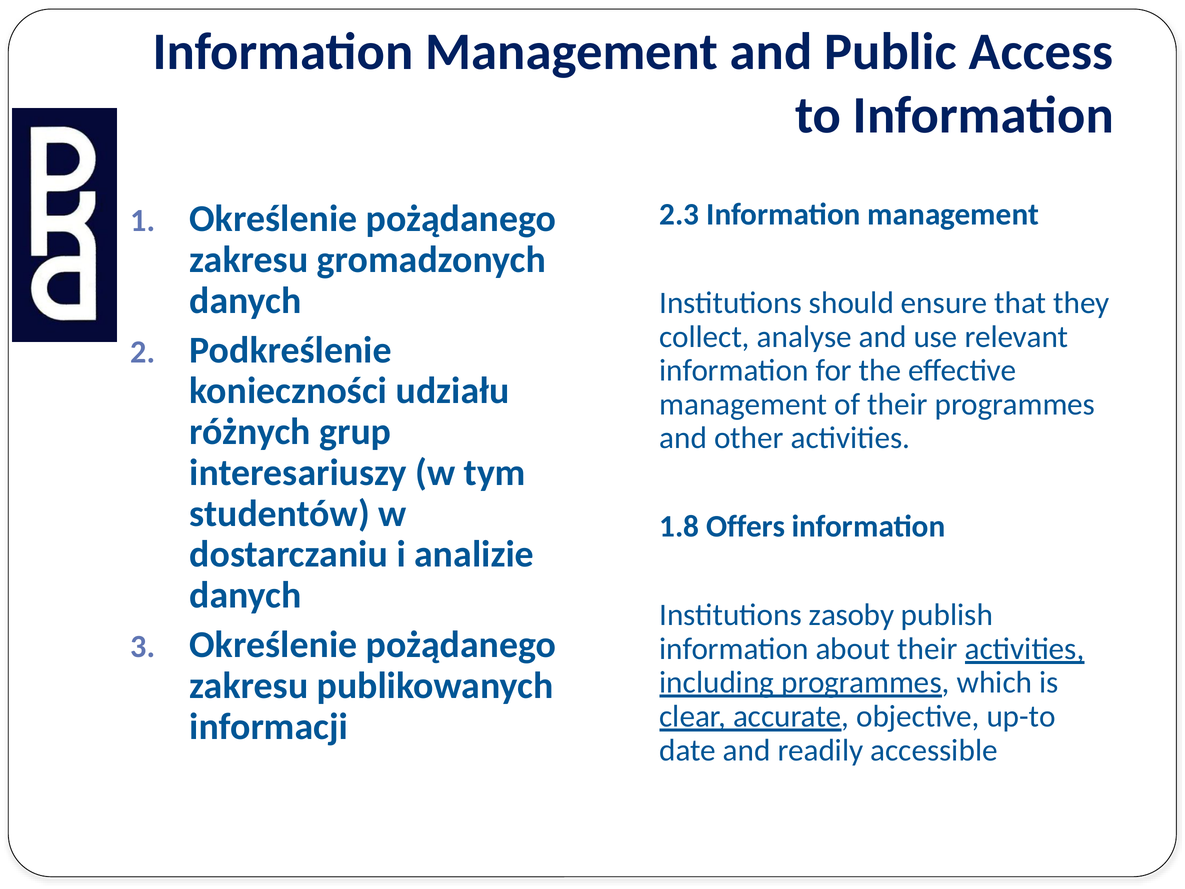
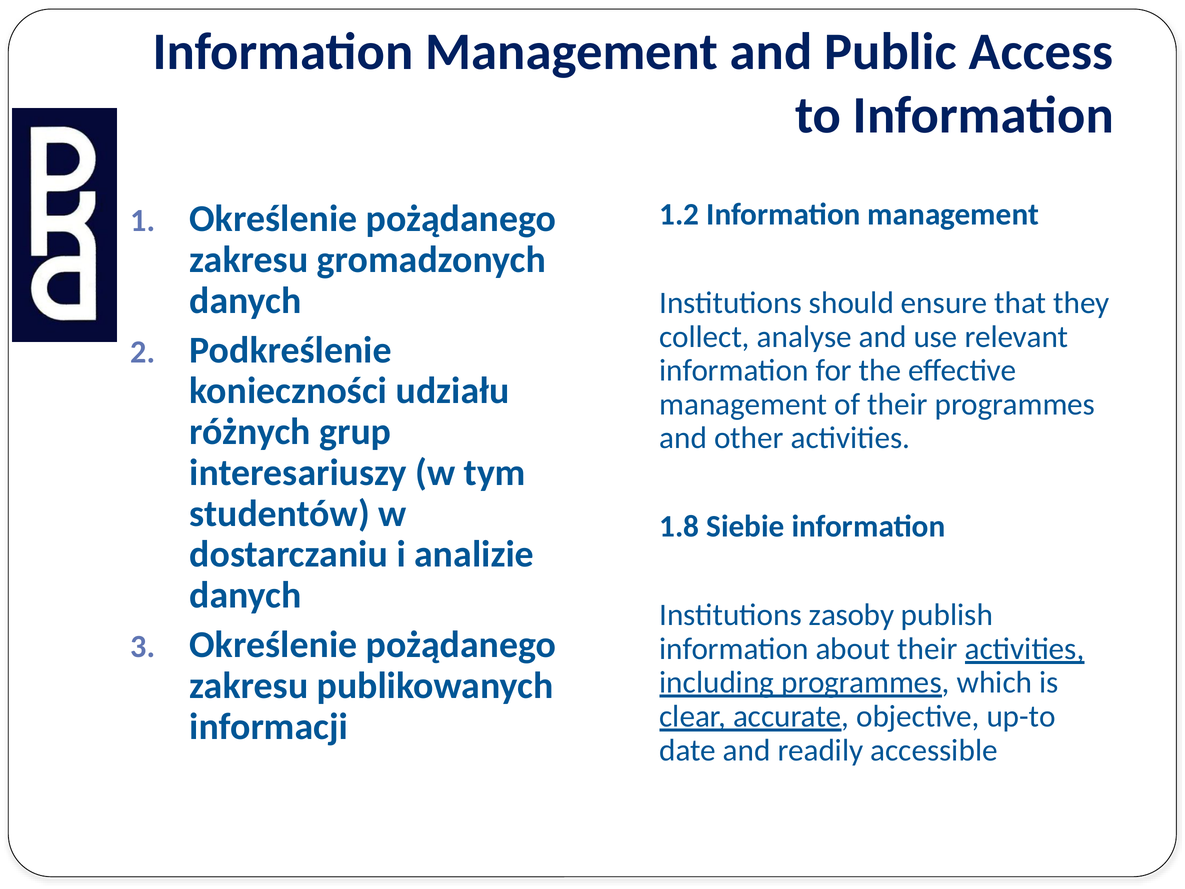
2.3: 2.3 -> 1.2
Offers: Offers -> Siebie
